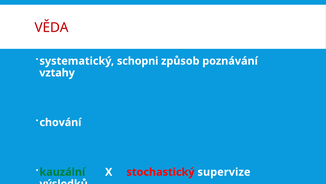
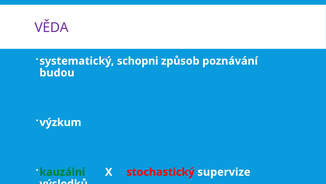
VĚDA colour: red -> purple
vztahy: vztahy -> budou
chování: chování -> výzkum
